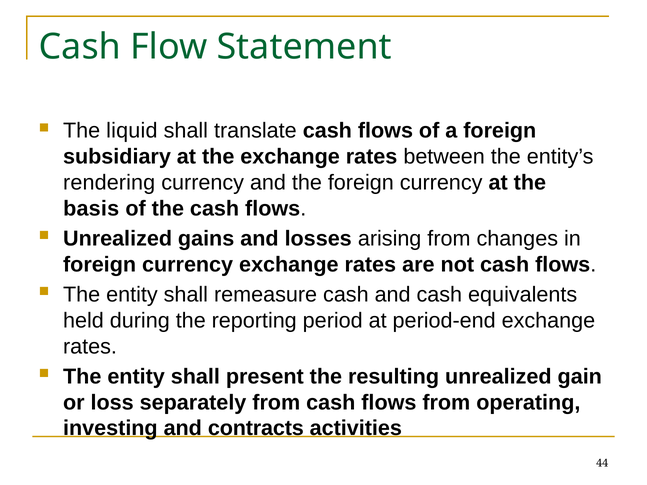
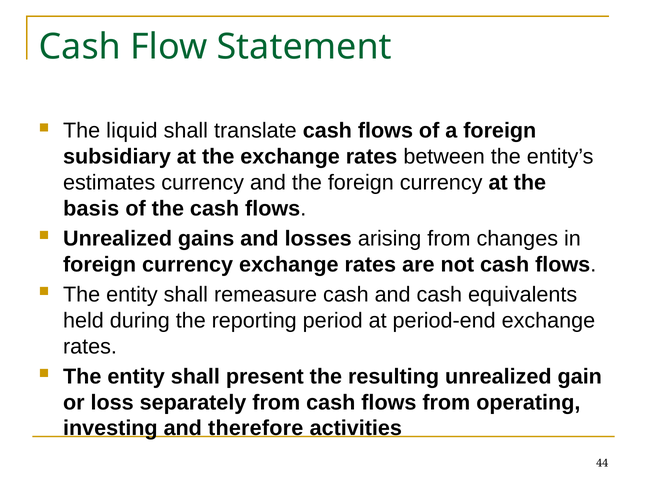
rendering: rendering -> estimates
contracts: contracts -> therefore
